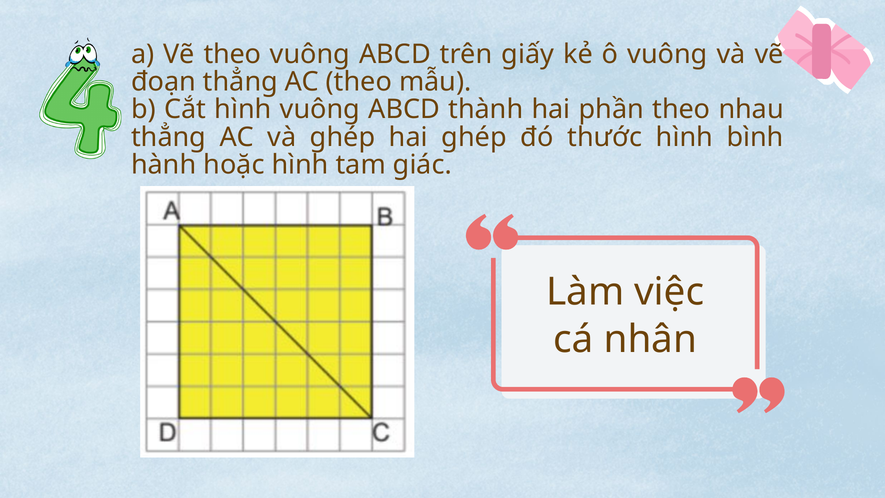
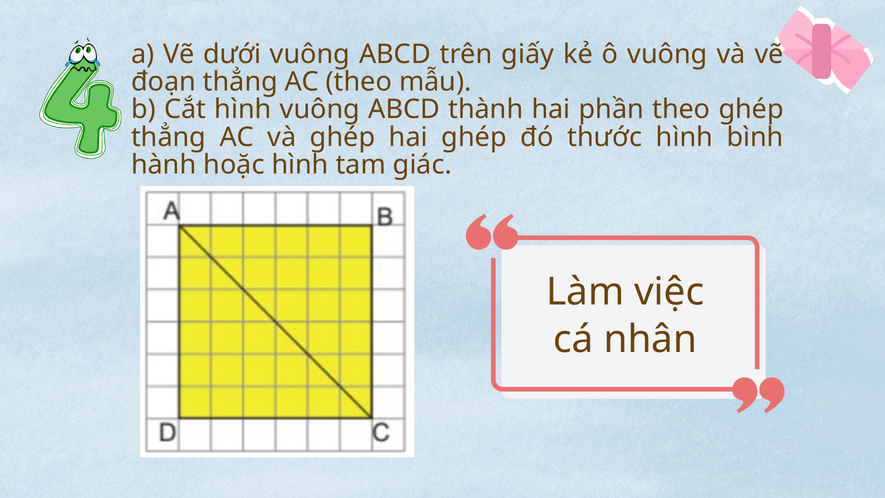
Vẽ theo: theo -> dưới
theo nhau: nhau -> ghép
